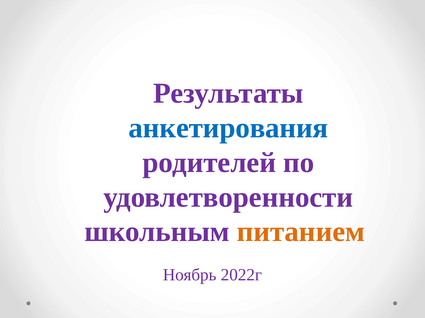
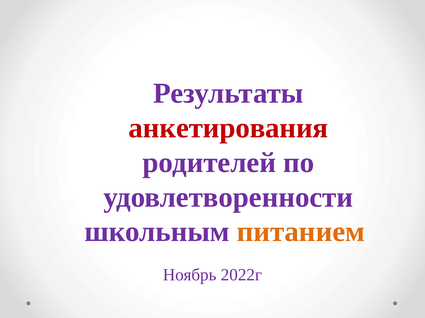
анкетирования colour: blue -> red
